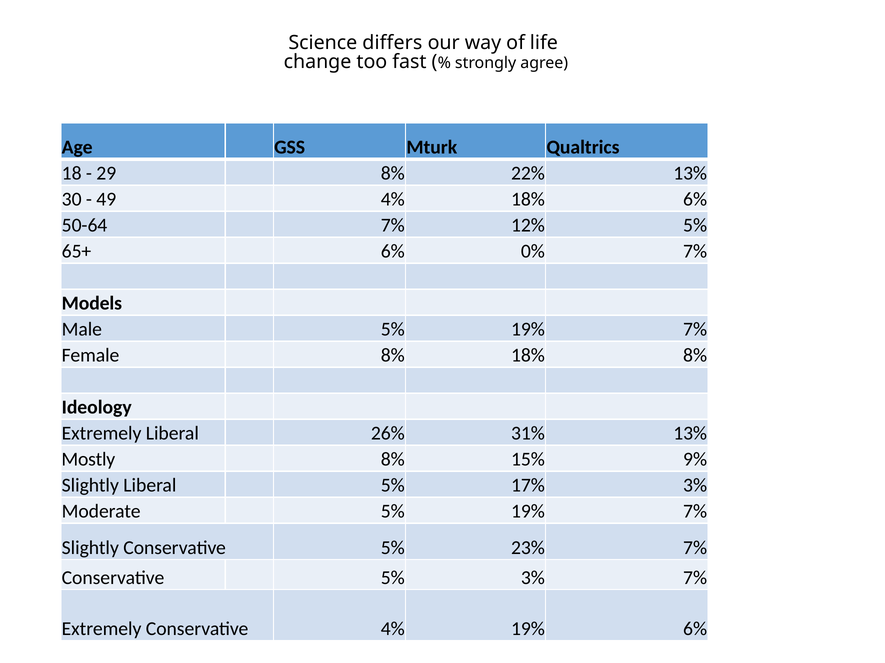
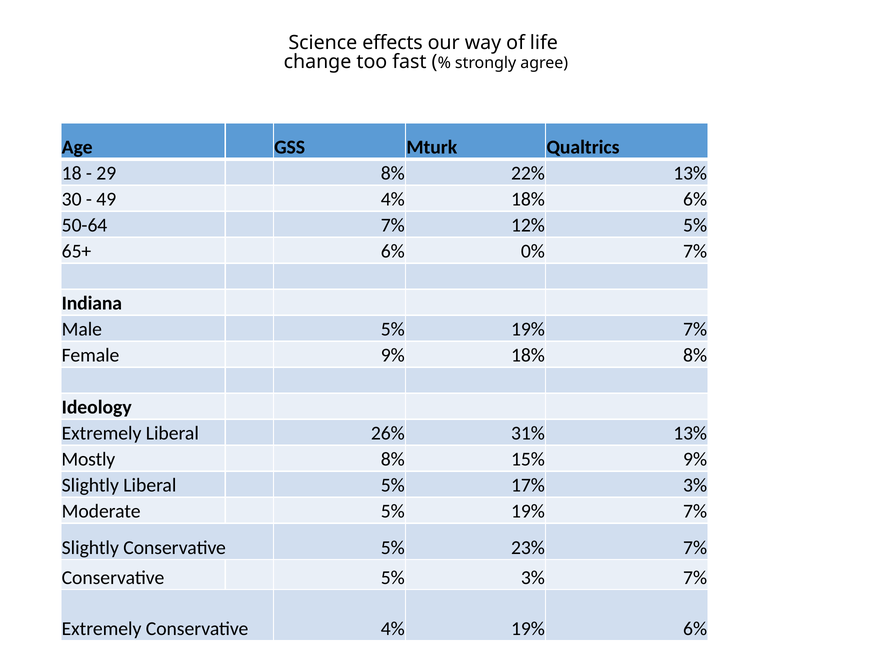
differs: differs -> effects
Models: Models -> Indiana
Female 8%: 8% -> 9%
